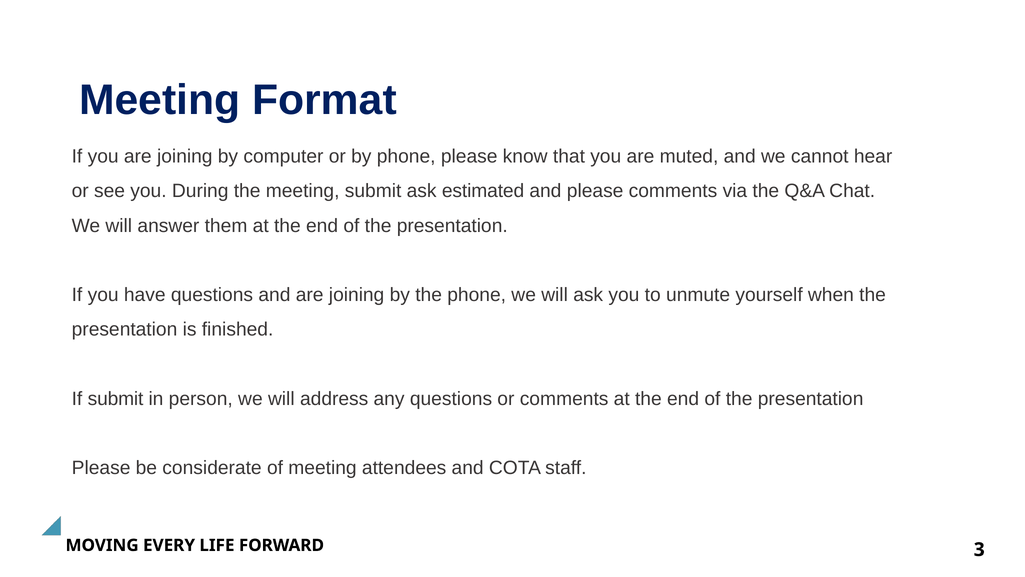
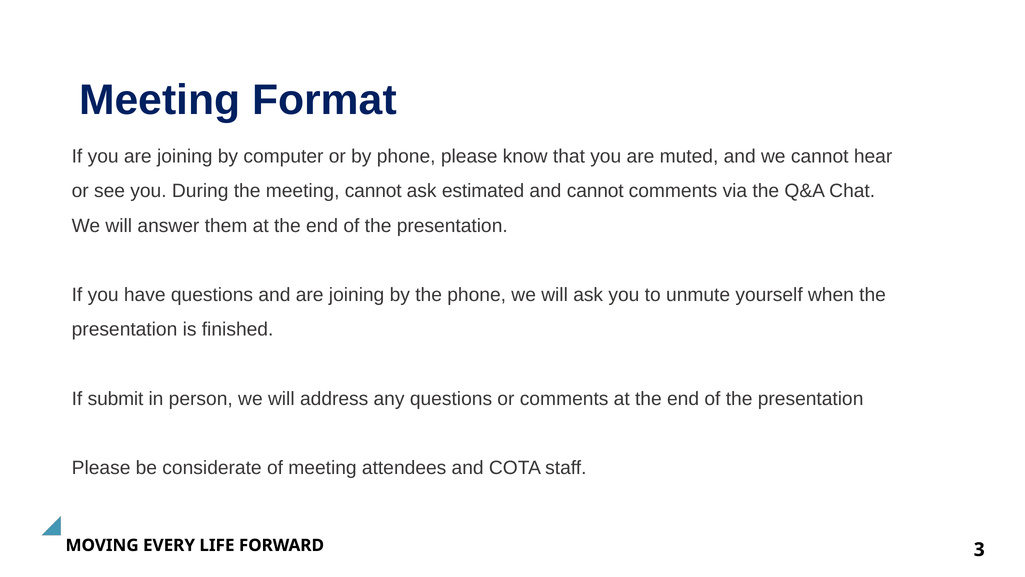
meeting submit: submit -> cannot
and please: please -> cannot
